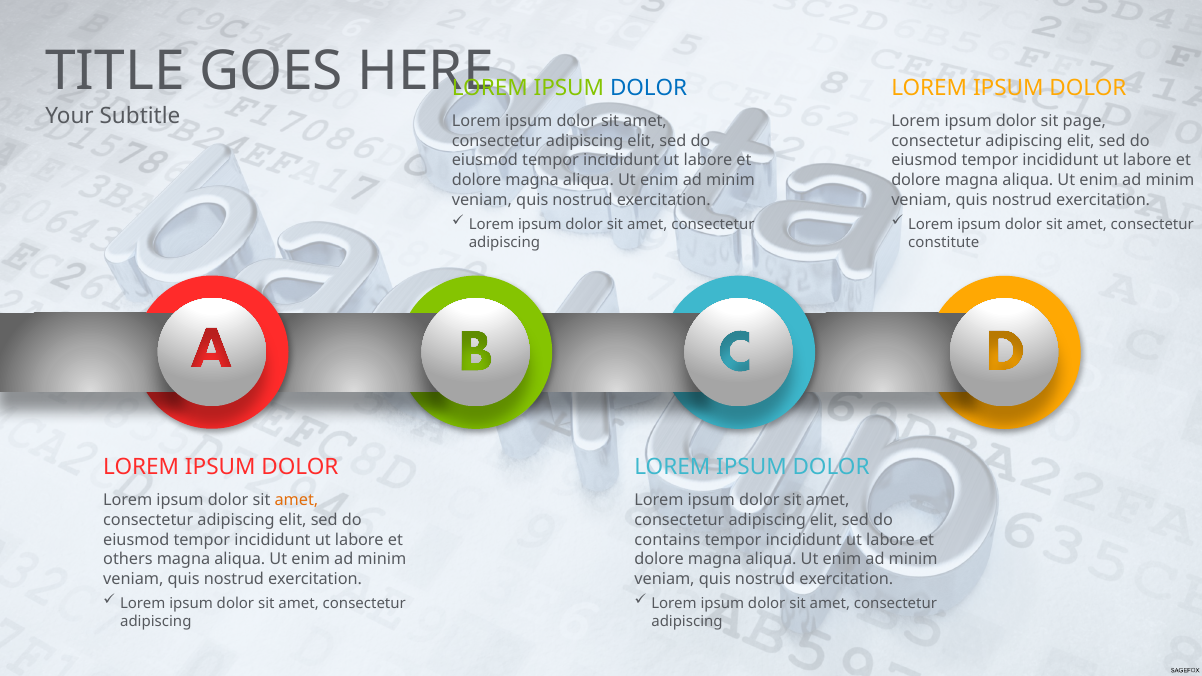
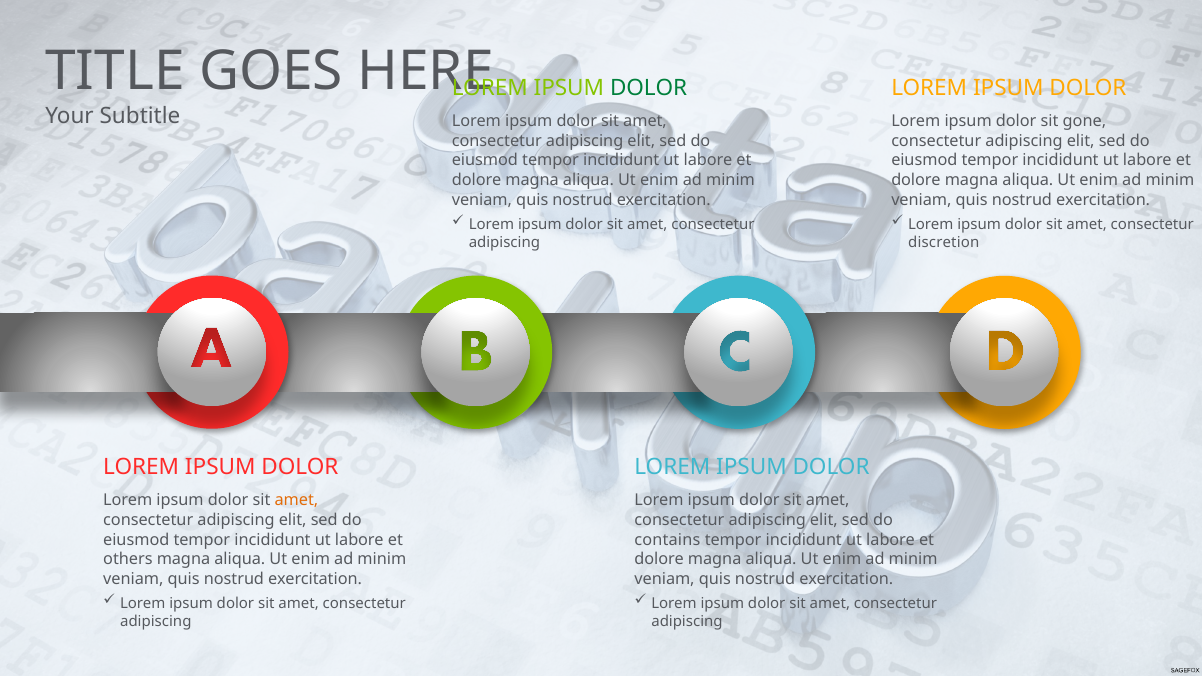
DOLOR at (649, 88) colour: blue -> green
page: page -> gone
constitute: constitute -> discretion
